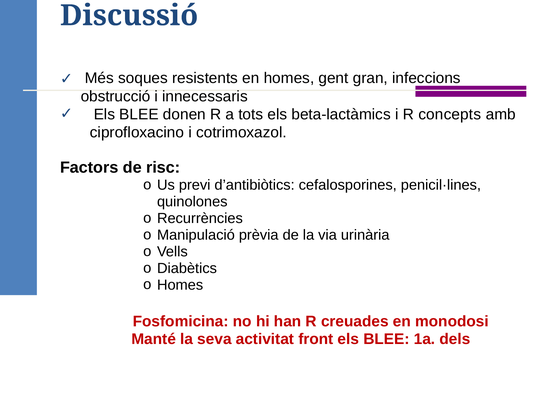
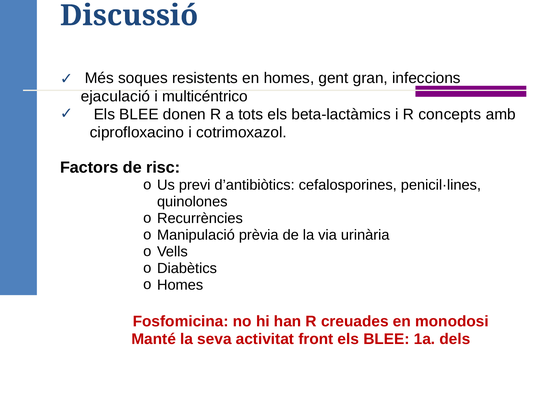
obstrucció: obstrucció -> ejaculació
innecessaris: innecessaris -> multicéntrico
